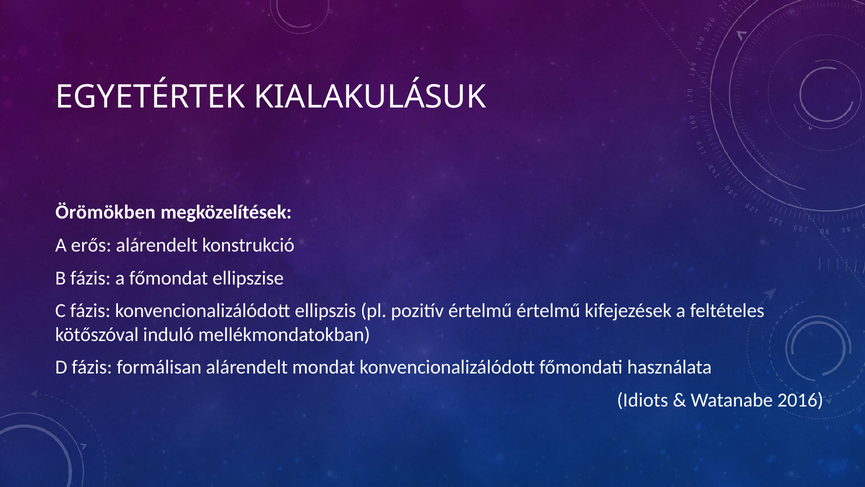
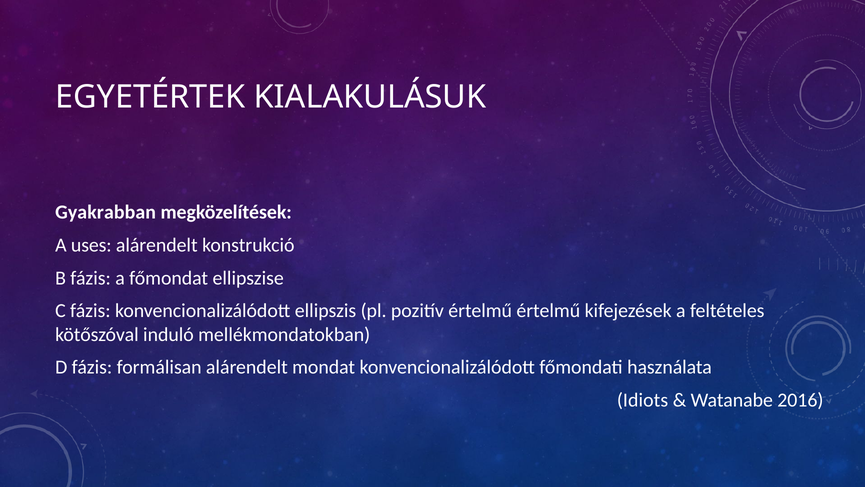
Örömökben: Örömökben -> Gyakrabban
erős: erős -> uses
